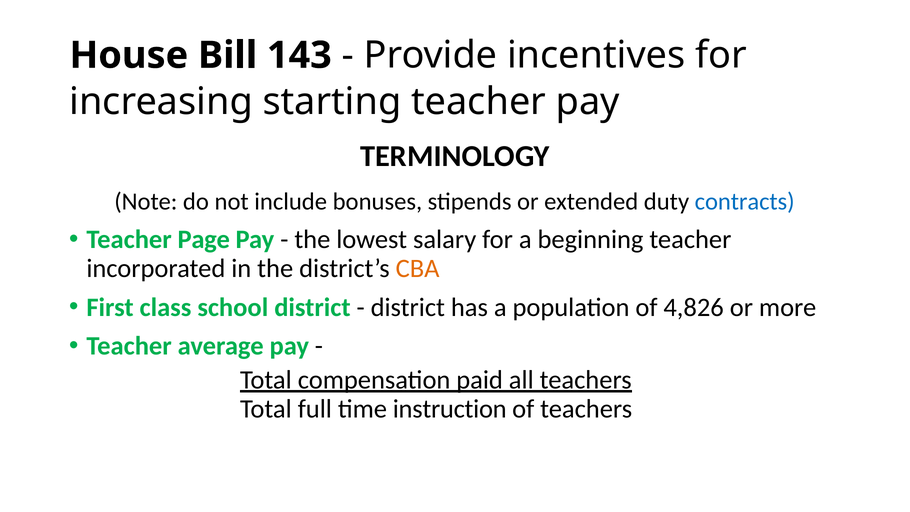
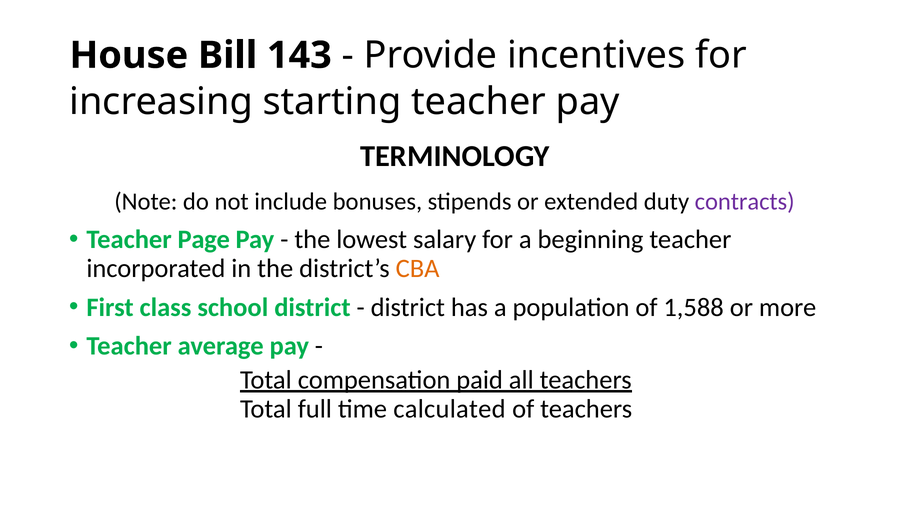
contracts colour: blue -> purple
4,826: 4,826 -> 1,588
instruction: instruction -> calculated
